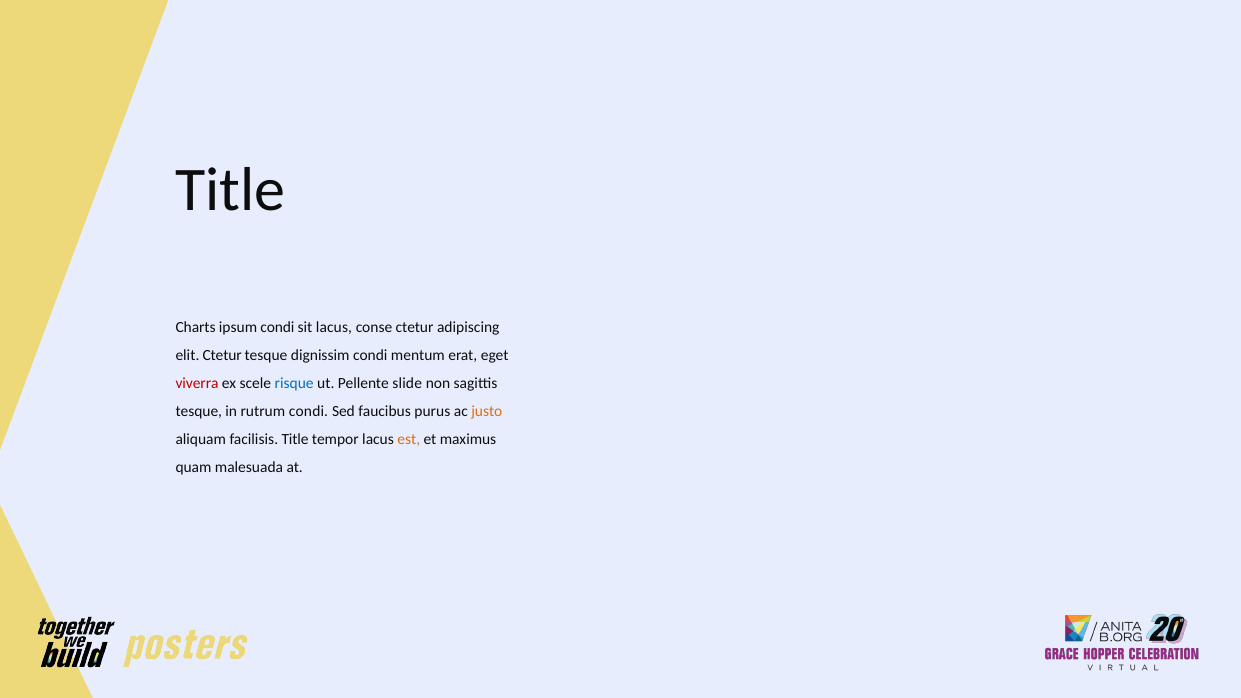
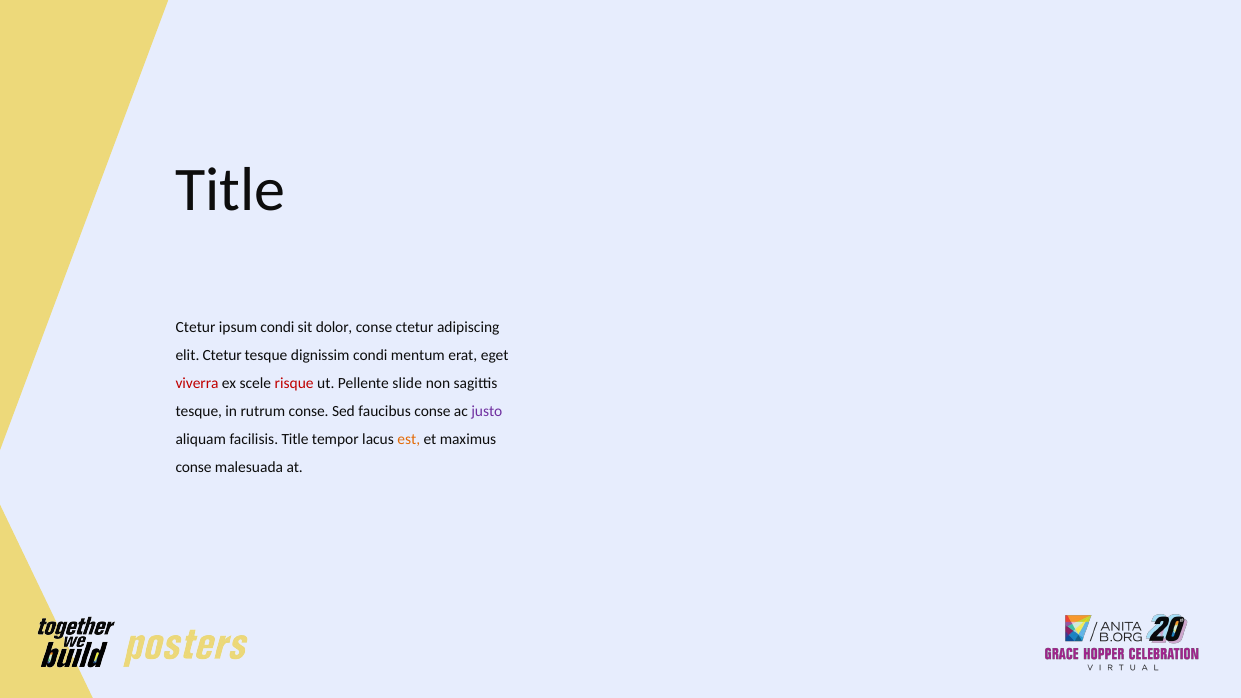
Charts at (196, 328): Charts -> Ctetur
sit lacus: lacus -> dolor
risque colour: blue -> red
rutrum condi: condi -> conse
faucibus purus: purus -> conse
justo colour: orange -> purple
quam at (193, 467): quam -> conse
